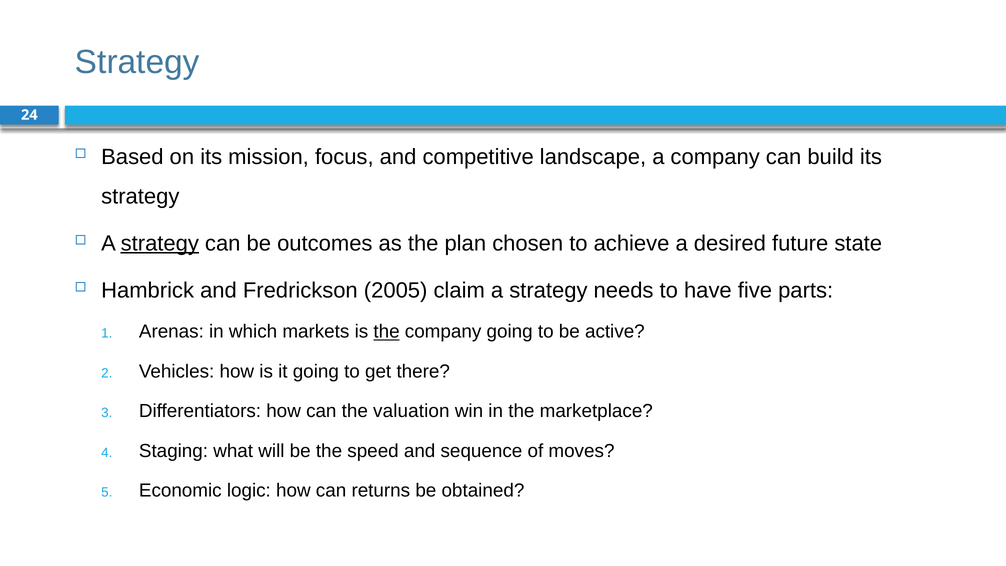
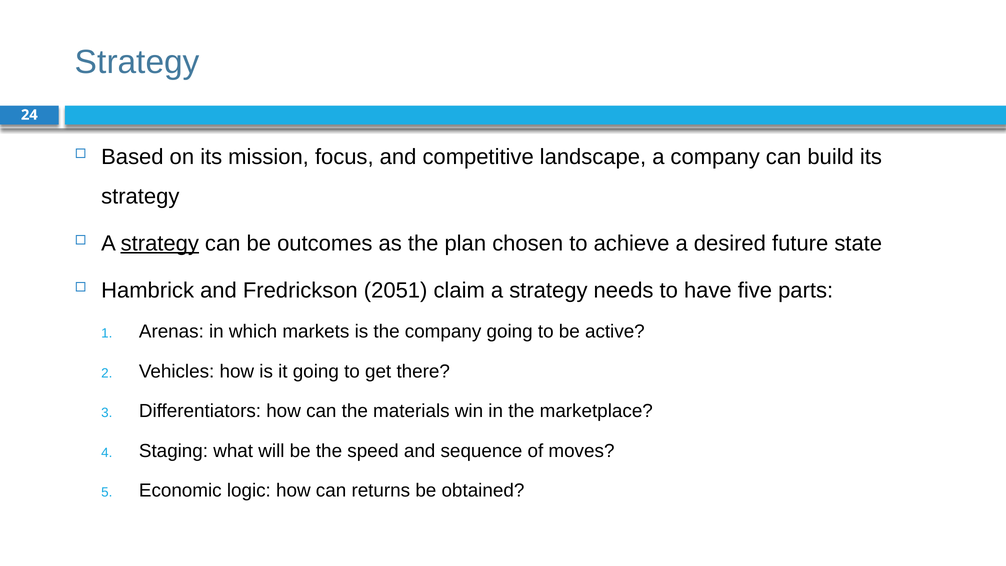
2005: 2005 -> 2051
the at (387, 332) underline: present -> none
valuation: valuation -> materials
